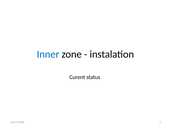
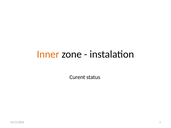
Inner colour: blue -> orange
